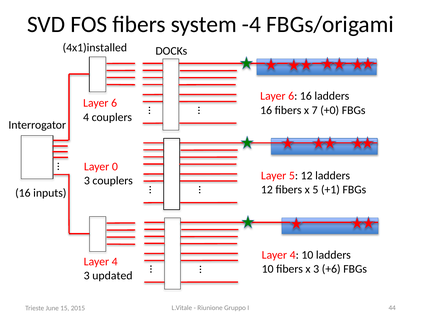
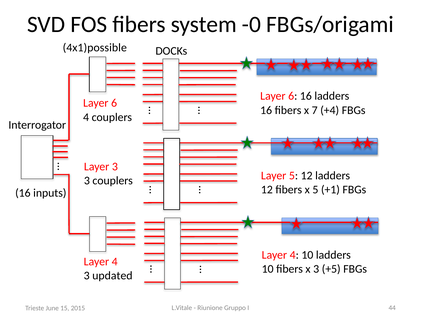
-4: -4 -> -0
4x1)installed: 4x1)installed -> 4x1)possible
+0: +0 -> +4
Layer 0: 0 -> 3
+6: +6 -> +5
